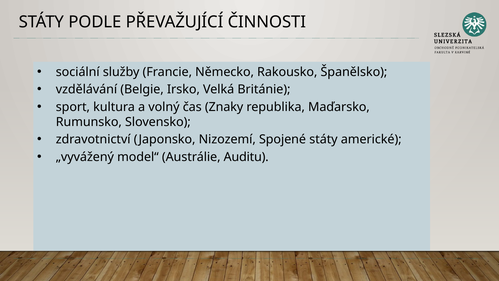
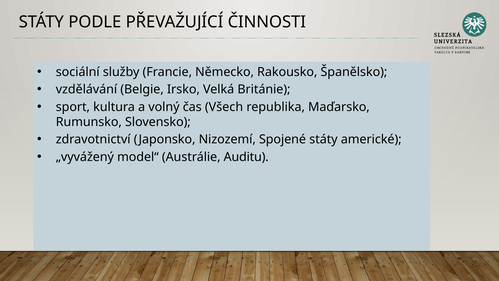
Znaky: Znaky -> Všech
